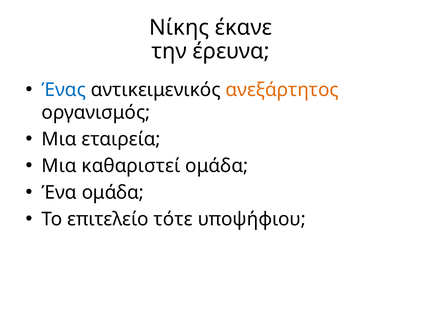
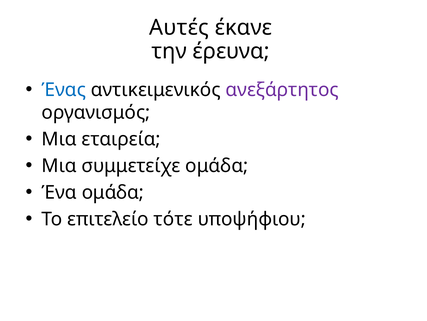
Νίκης: Νίκης -> Αυτές
ανεξάρτητος colour: orange -> purple
καθαριστεί: καθαριστεί -> συμμετείχε
